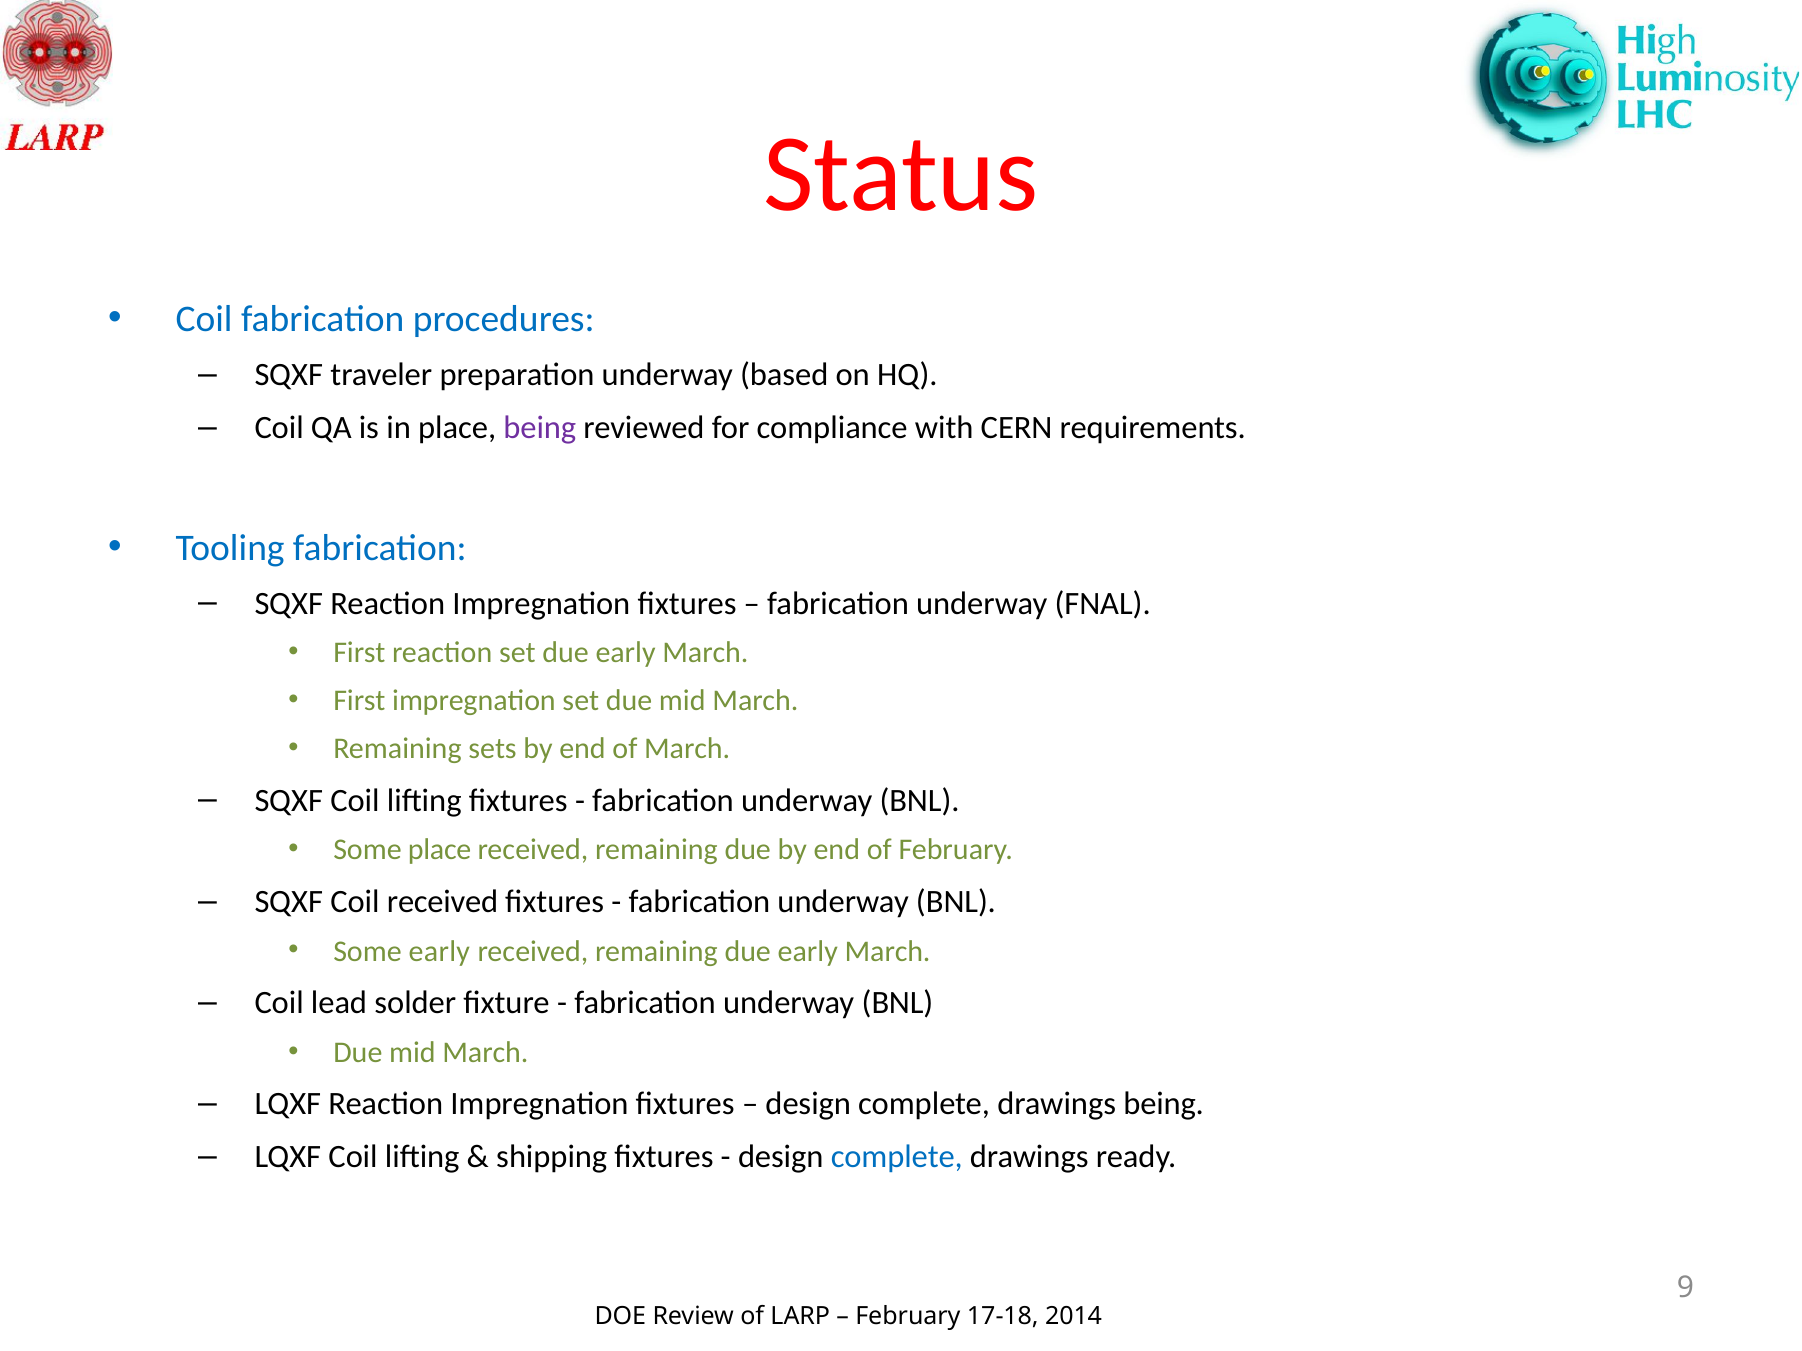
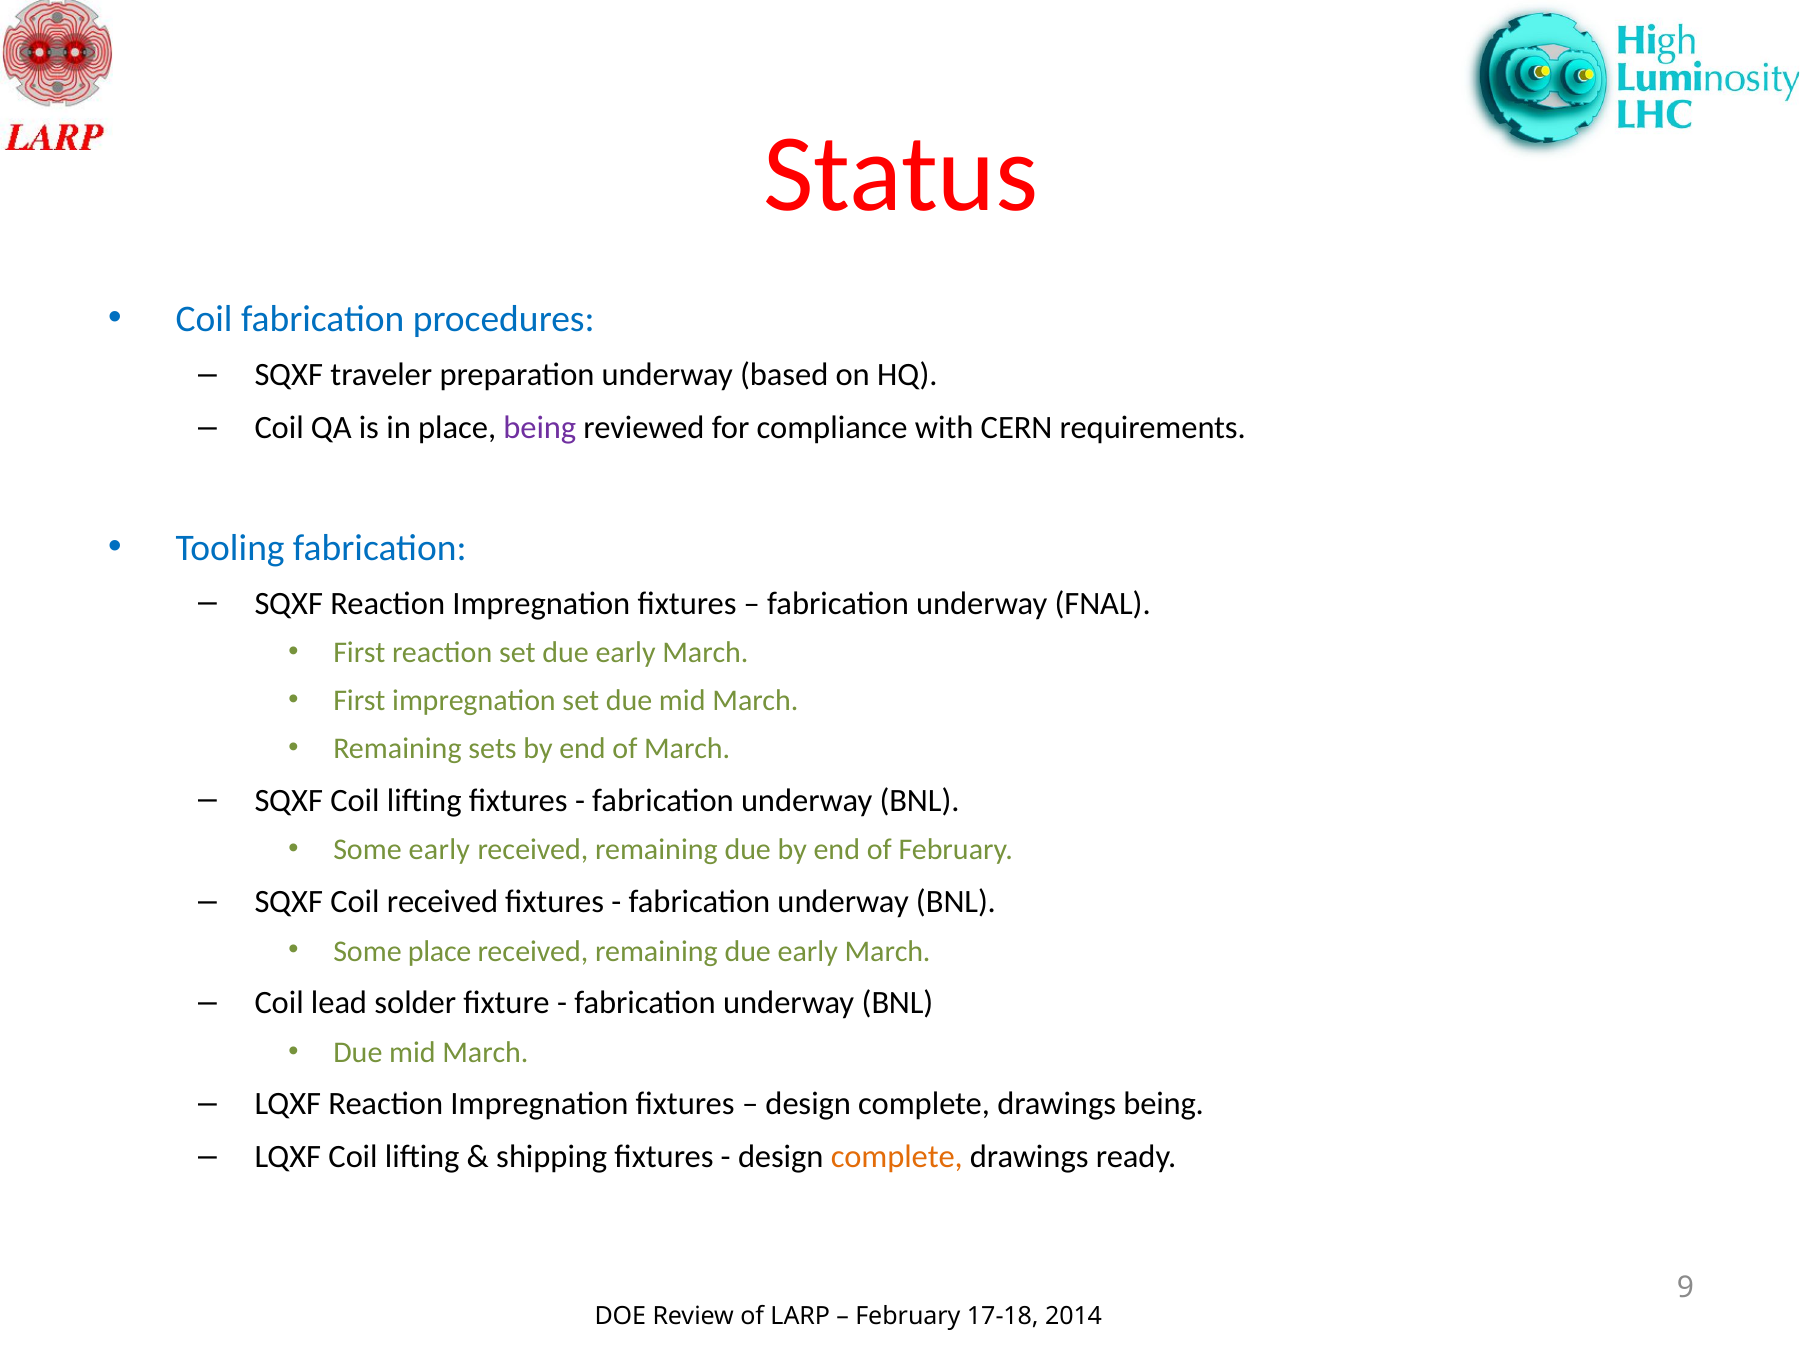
Some place: place -> early
Some early: early -> place
complete at (897, 1158) colour: blue -> orange
